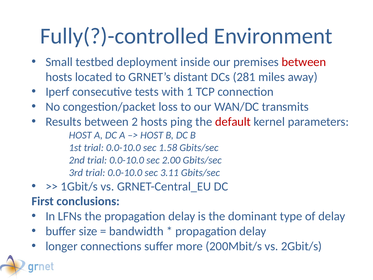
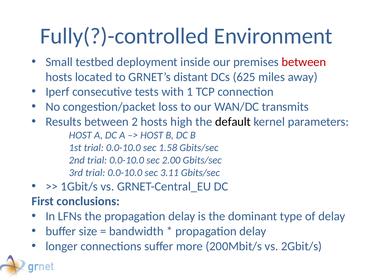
281: 281 -> 625
ping: ping -> high
default colour: red -> black
